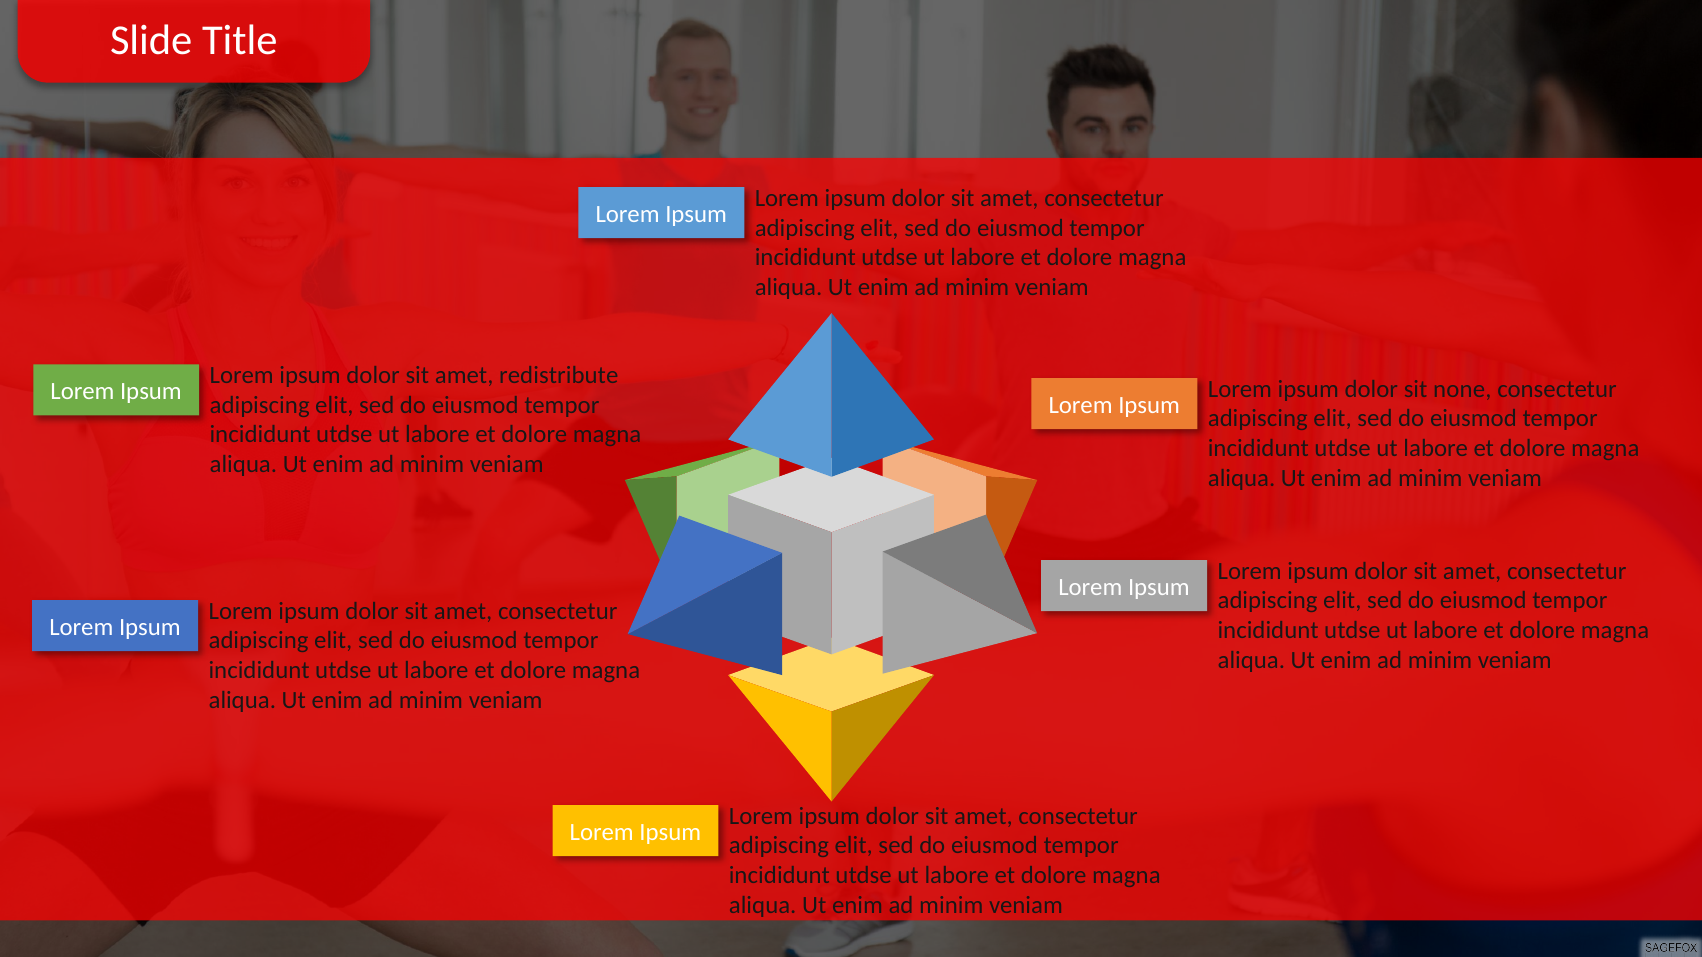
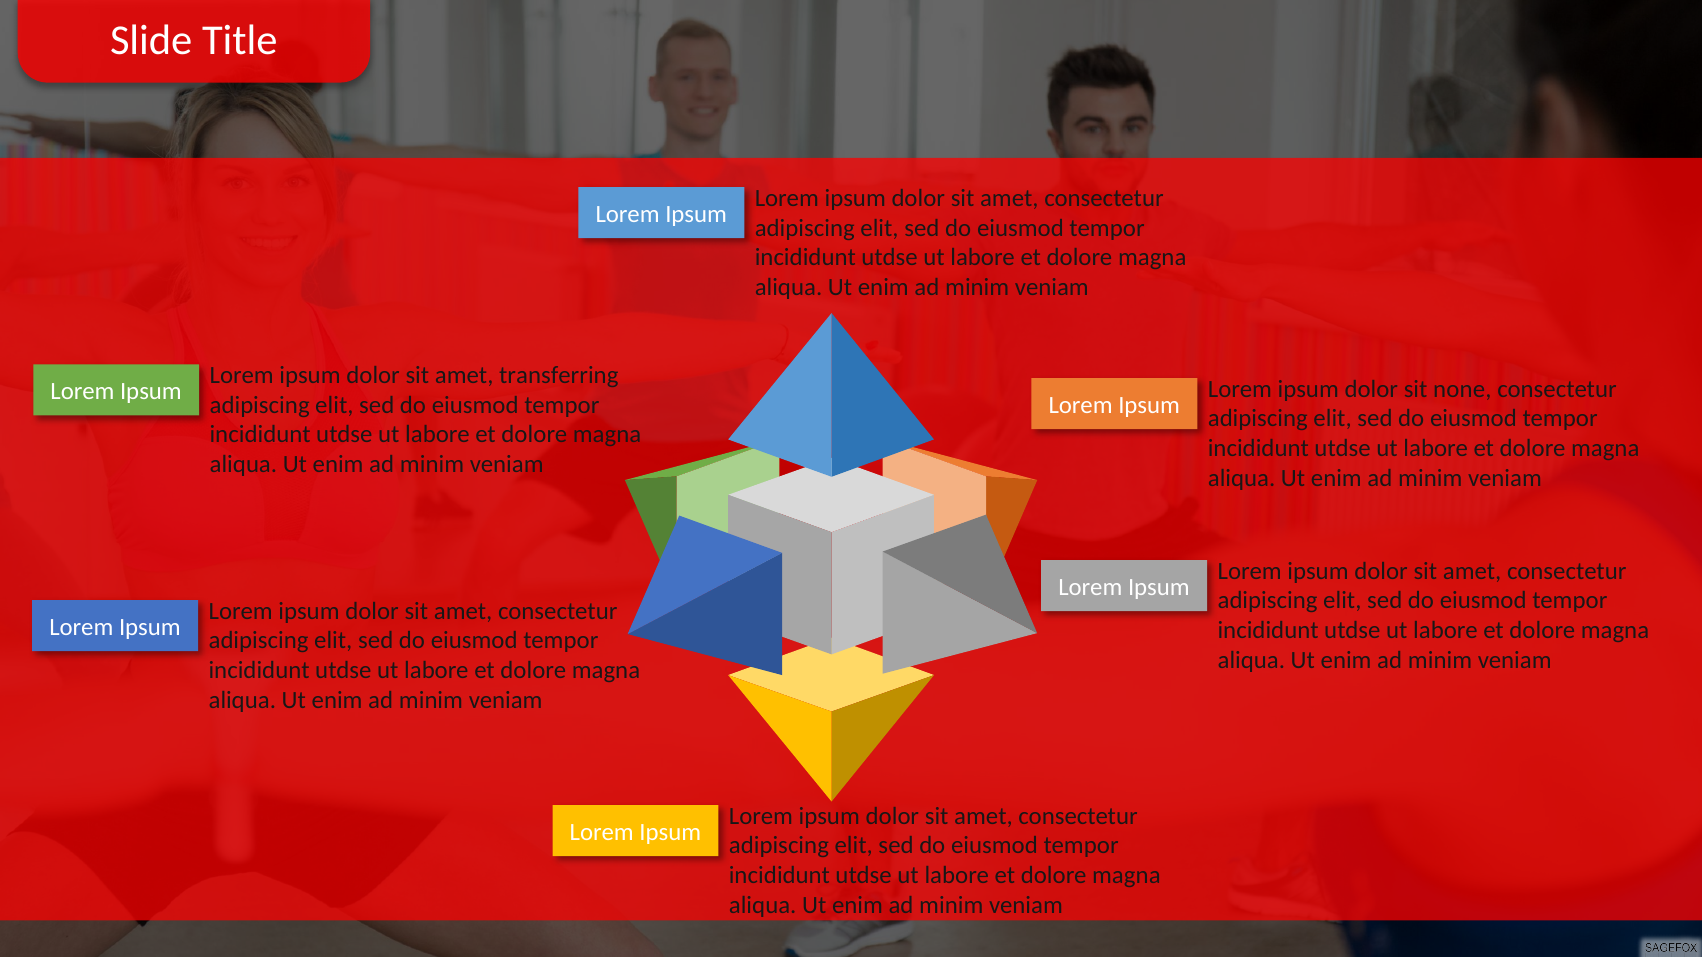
redistribute: redistribute -> transferring
